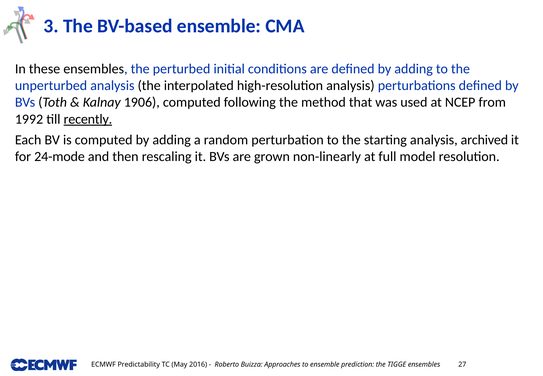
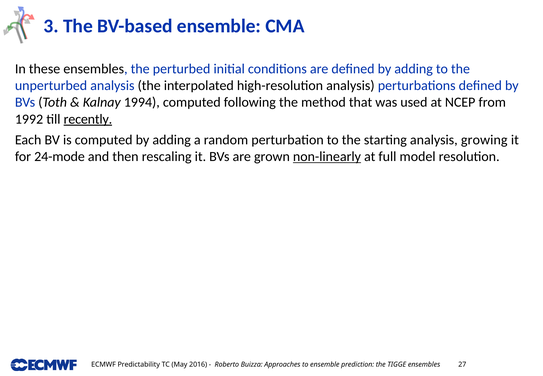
1906: 1906 -> 1994
archived: archived -> growing
non-linearly underline: none -> present
